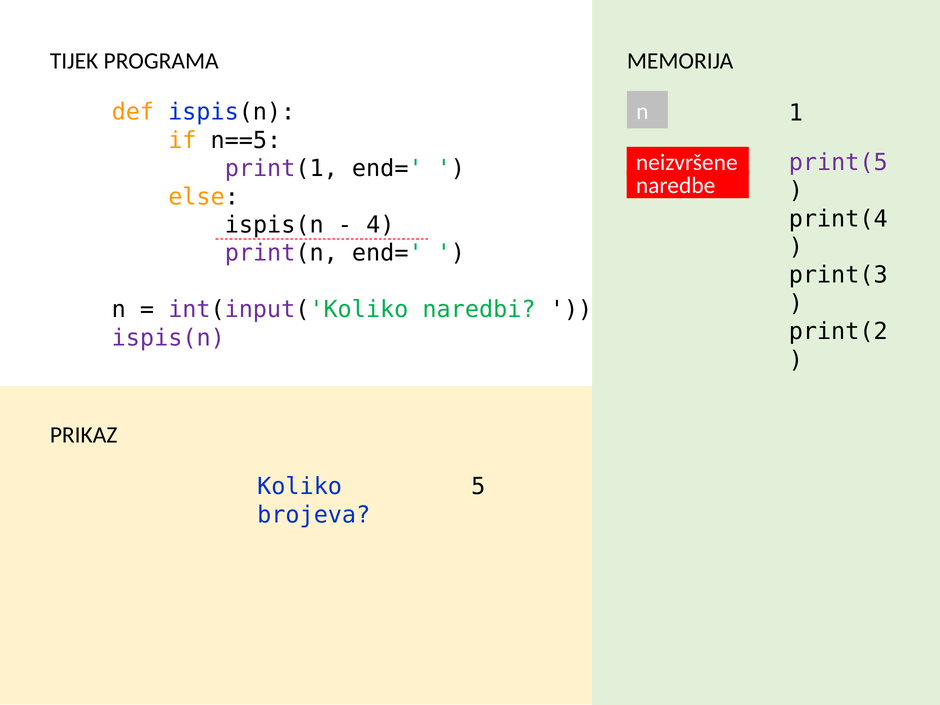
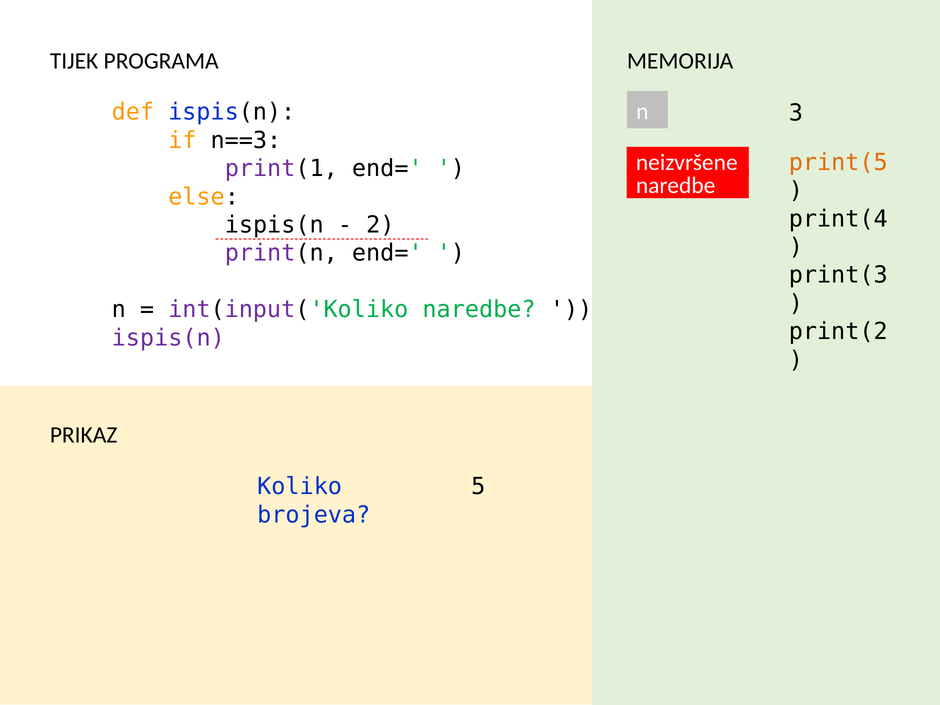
1: 1 -> 3
n==5: n==5 -> n==3
print(5 colour: purple -> orange
4: 4 -> 2
int(input('Koliko naredbi: naredbi -> naredbe
